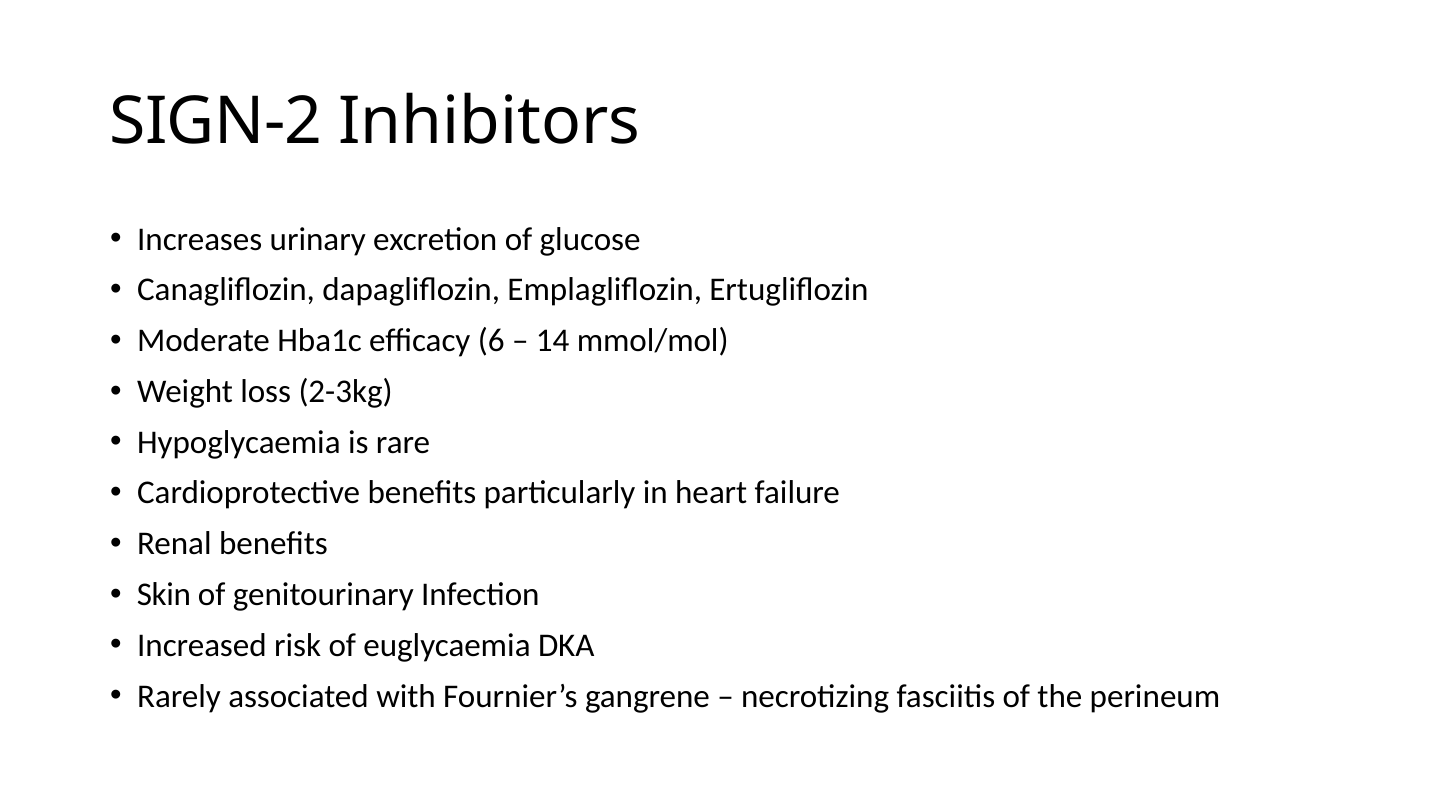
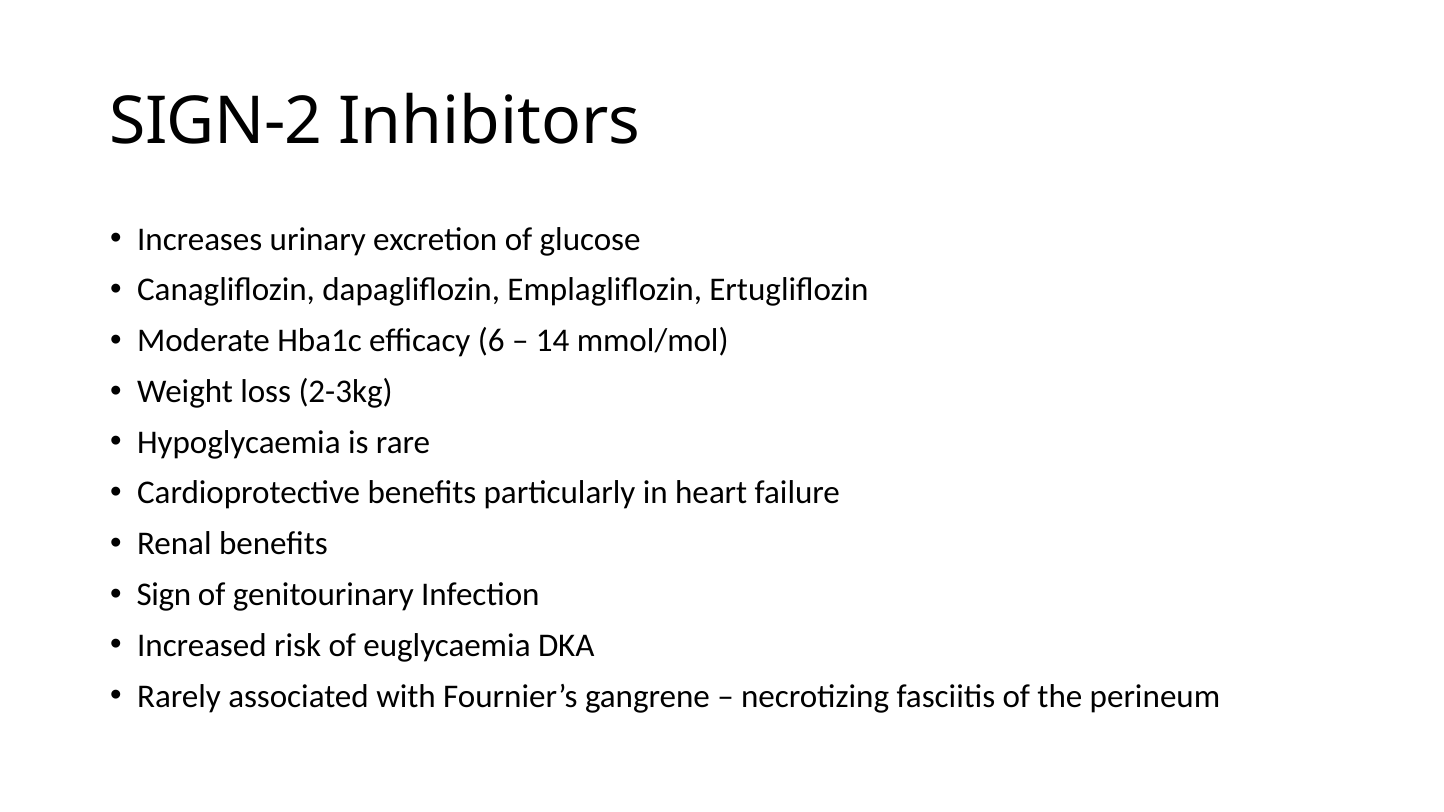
Skin: Skin -> Sign
